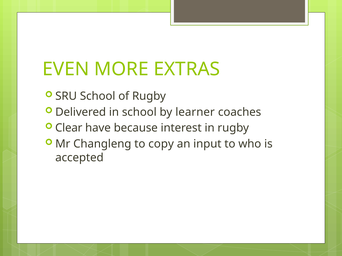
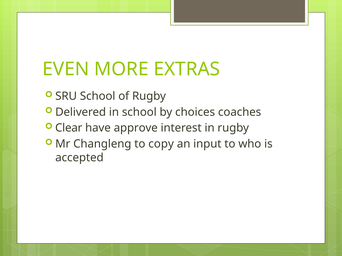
learner: learner -> choices
because: because -> approve
